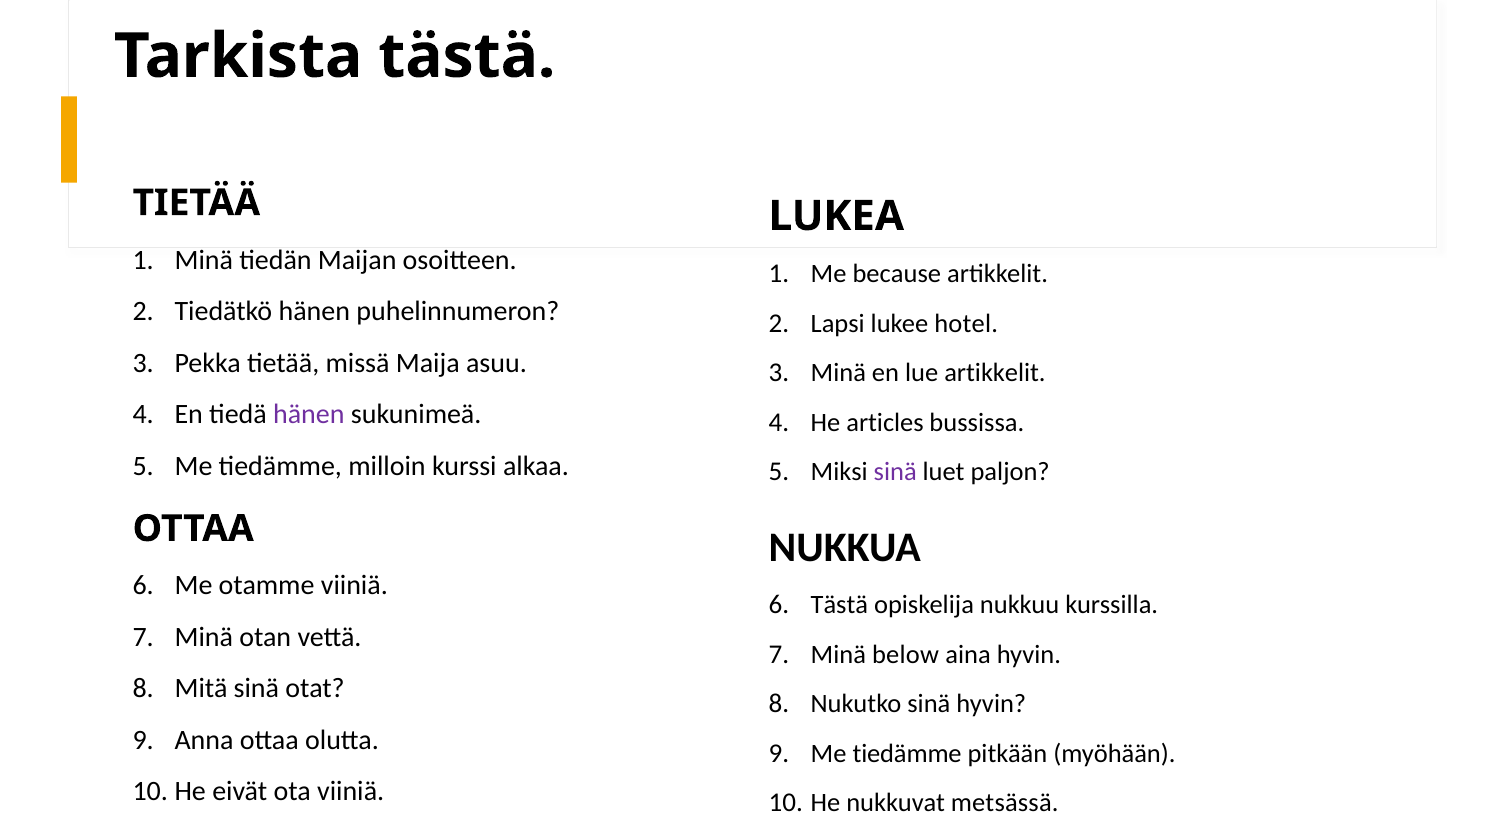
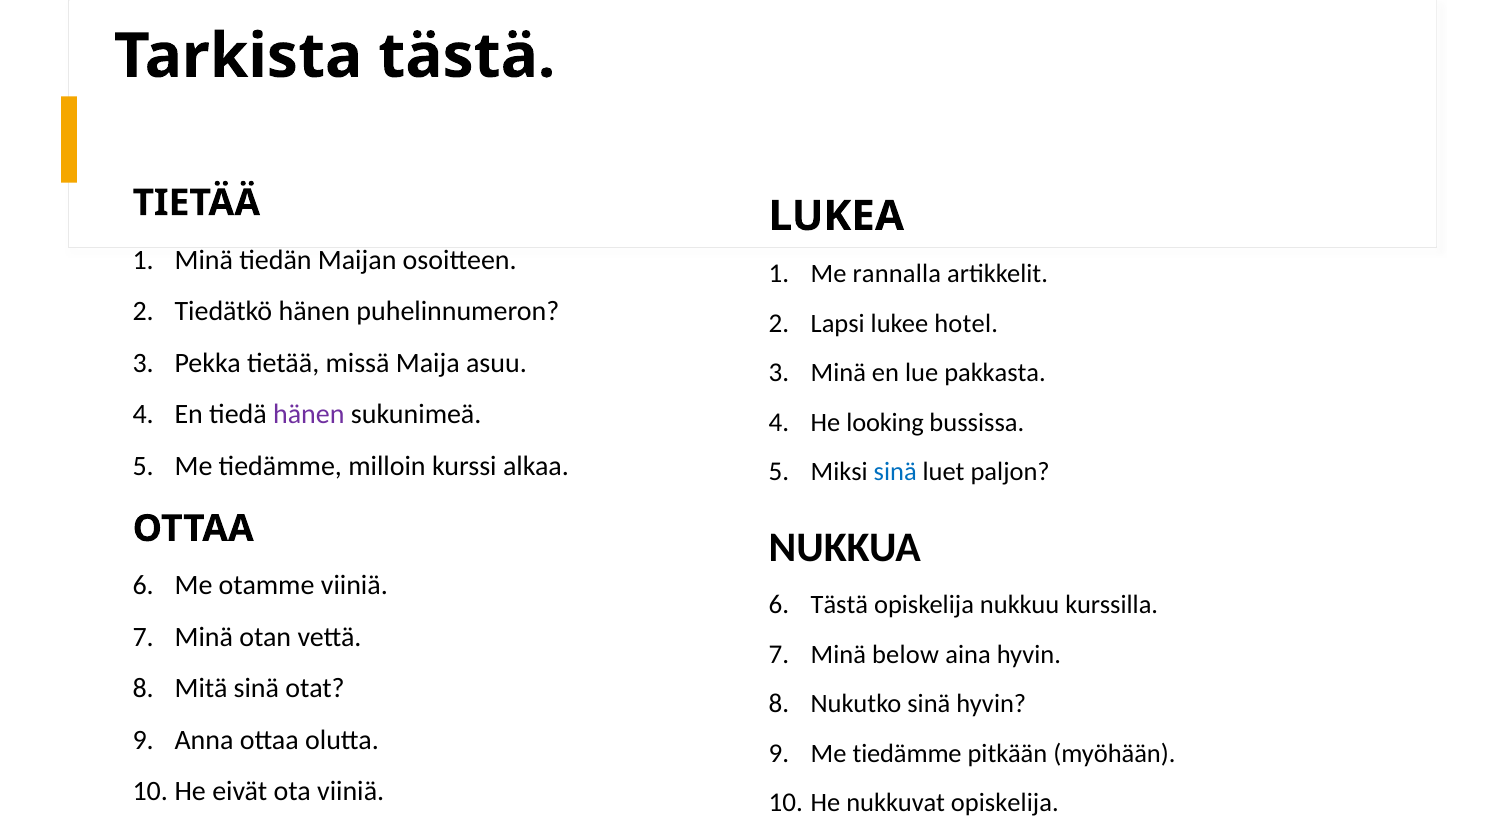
because: because -> rannalla
lue artikkelit: artikkelit -> pakkasta
articles: articles -> looking
sinä at (895, 472) colour: purple -> blue
nukkuvat metsässä: metsässä -> opiskelija
